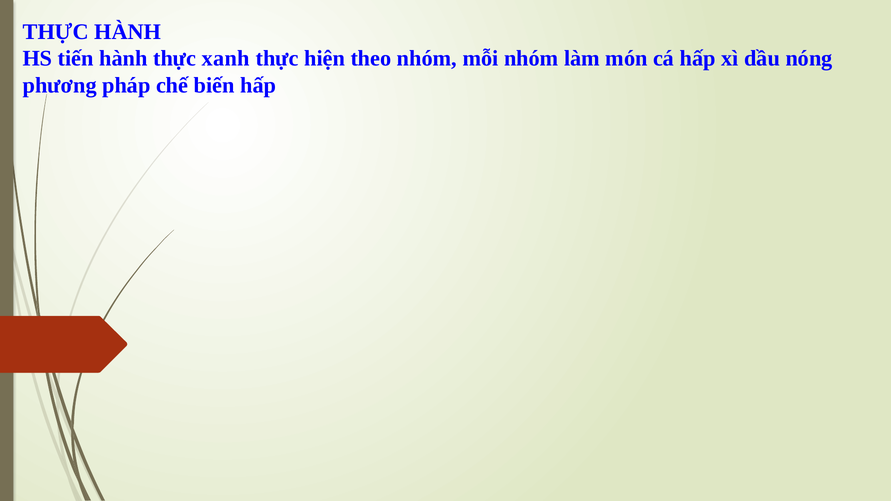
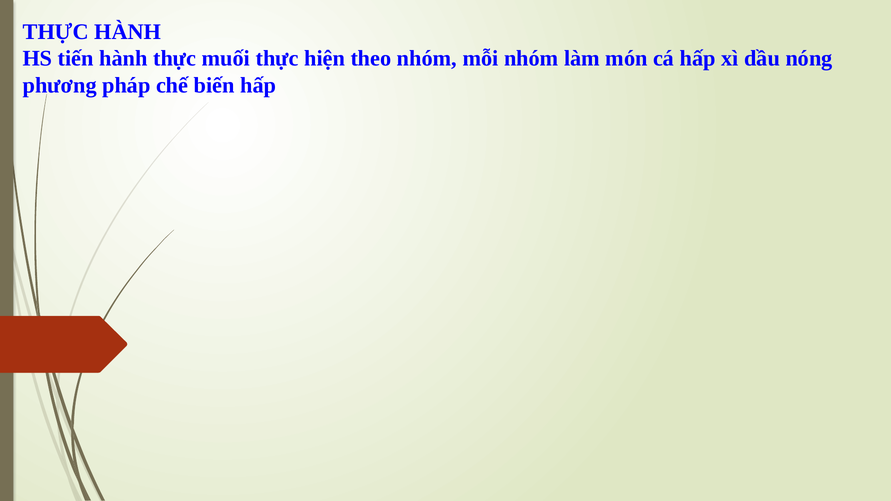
xanh: xanh -> muối
